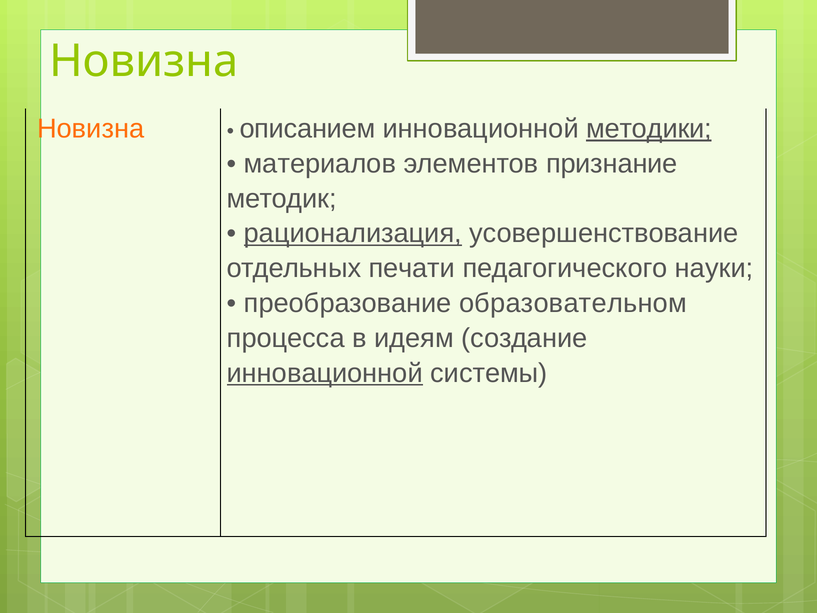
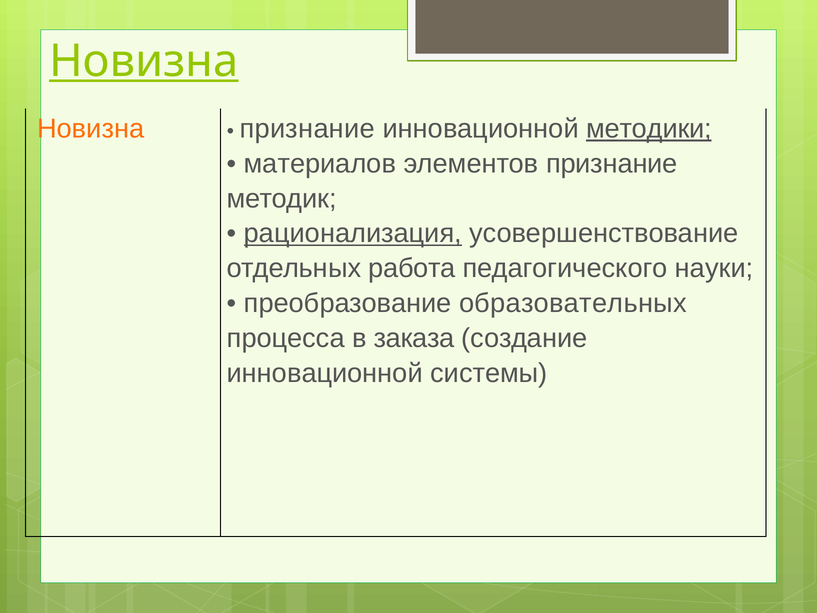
Новизна at (144, 61) underline: none -> present
описанием at (307, 129): описанием -> признание
печати: печати -> работа
образовательном: образовательном -> образовательных
идеям: идеям -> заказа
инновационной at (325, 373) underline: present -> none
